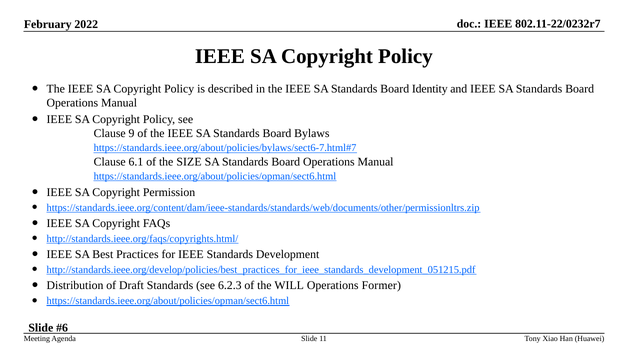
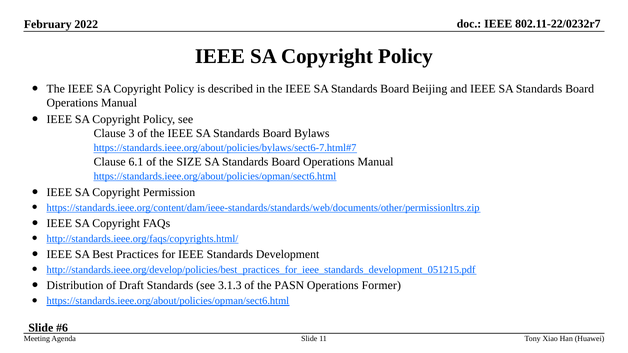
Identity: Identity -> Beijing
9: 9 -> 3
6.2.3: 6.2.3 -> 3.1.3
WILL: WILL -> PASN
